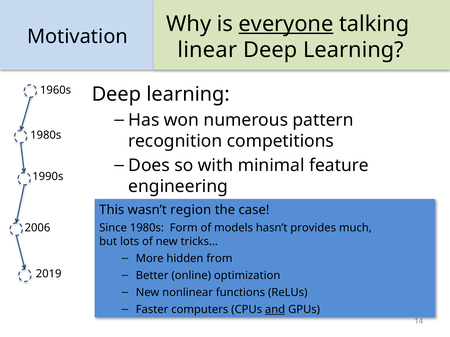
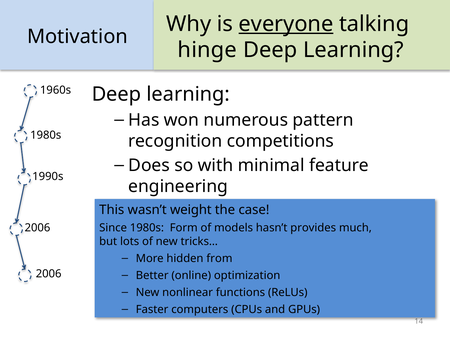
linear: linear -> hinge
region: region -> weight
2019 at (49, 274): 2019 -> 2006
and underline: present -> none
